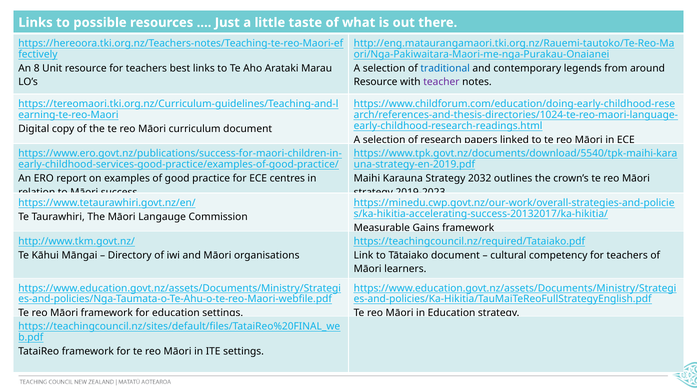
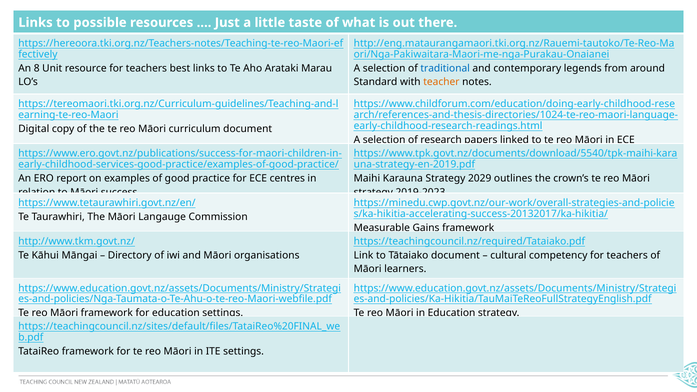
Resource at (376, 82): Resource -> Standard
teacher colour: purple -> orange
2032: 2032 -> 2029
